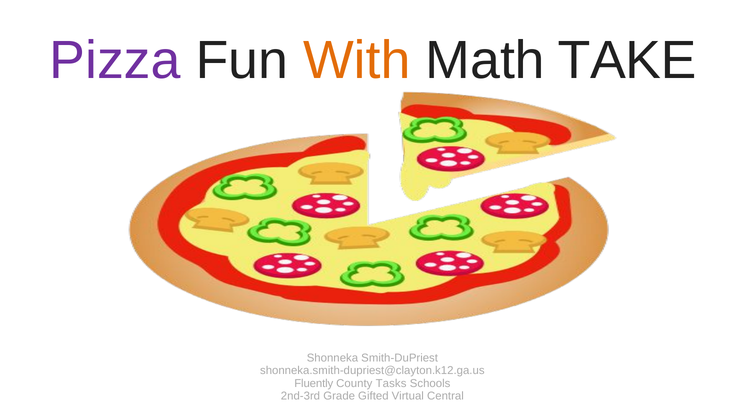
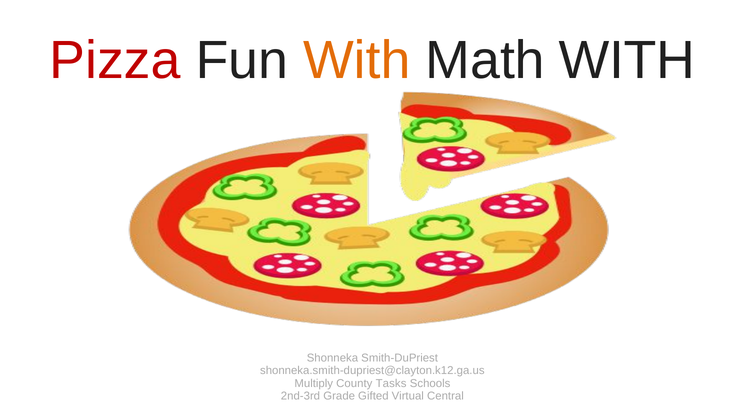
Pizza colour: purple -> red
Math TAKE: TAKE -> WITH
Fluently: Fluently -> Multiply
